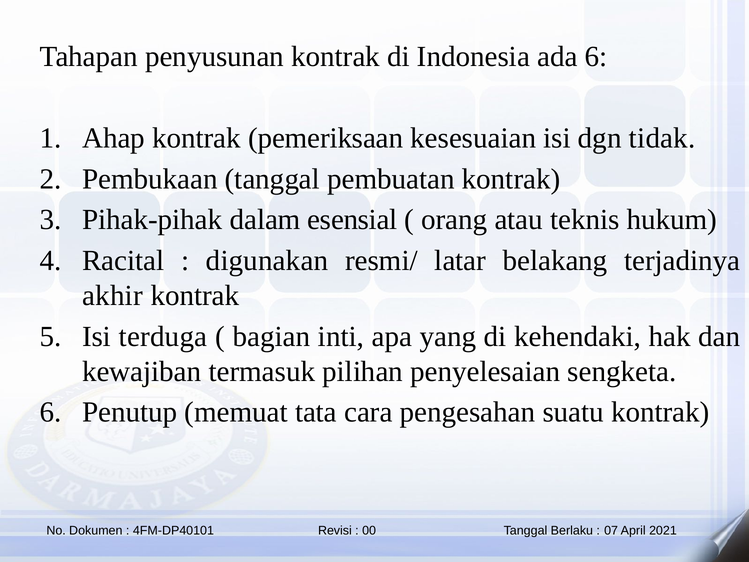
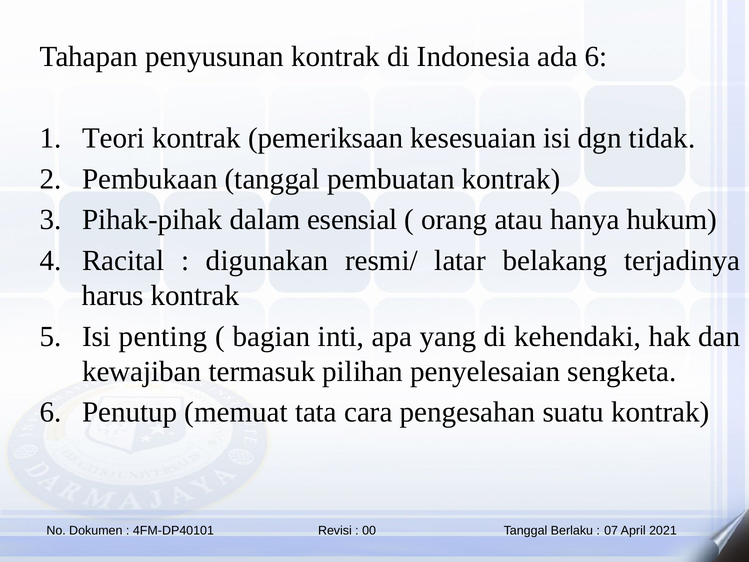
Ahap: Ahap -> Teori
teknis: teknis -> hanya
akhir: akhir -> harus
terduga: terduga -> penting
